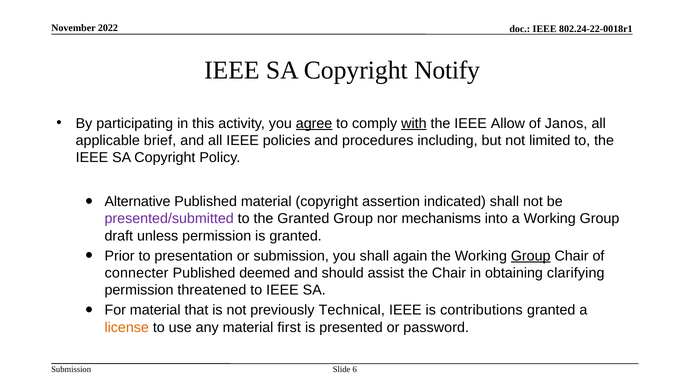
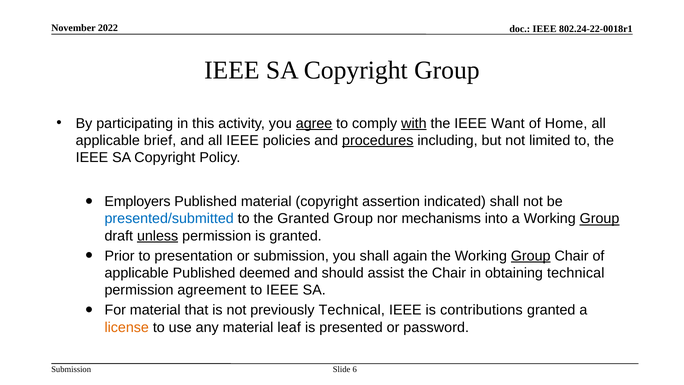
Copyright Notify: Notify -> Group
Allow: Allow -> Want
Janos: Janos -> Home
procedures underline: none -> present
Alternative: Alternative -> Employers
presented/submitted colour: purple -> blue
Group at (599, 219) underline: none -> present
unless underline: none -> present
connecter at (137, 273): connecter -> applicable
obtaining clarifying: clarifying -> technical
threatened: threatened -> agreement
first: first -> leaf
